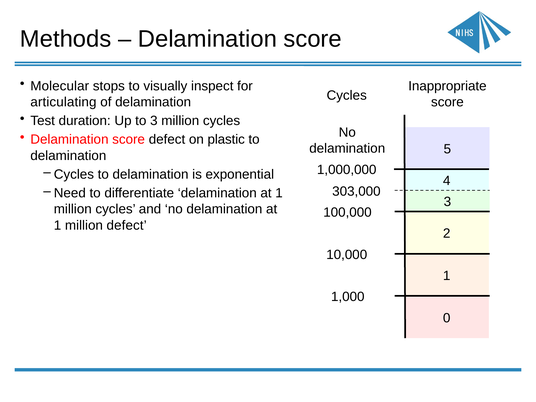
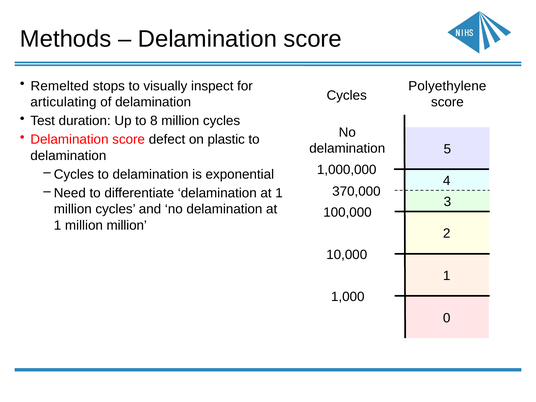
Molecular: Molecular -> Remelted
Inappropriate: Inappropriate -> Polyethylene
to 3: 3 -> 8
303,000: 303,000 -> 370,000
million defect: defect -> million
